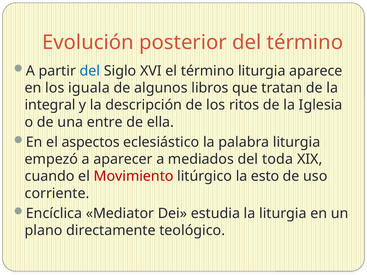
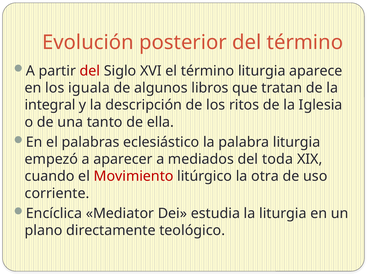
del at (90, 71) colour: blue -> red
entre: entre -> tanto
aspectos: aspectos -> palabras
esto: esto -> otra
